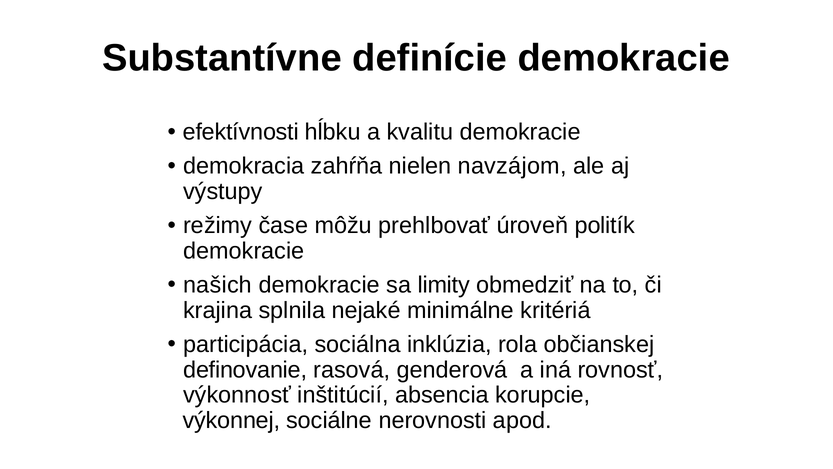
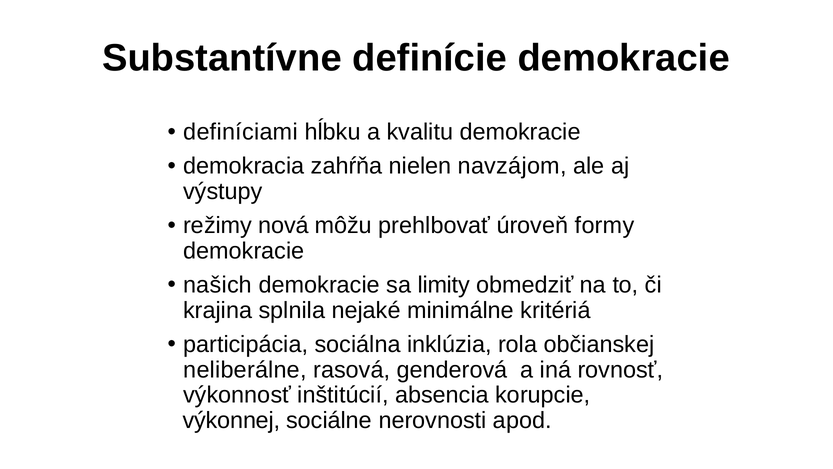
efektívnosti: efektívnosti -> definíciami
čase: čase -> nová
politík: politík -> formy
definovanie: definovanie -> neliberálne
